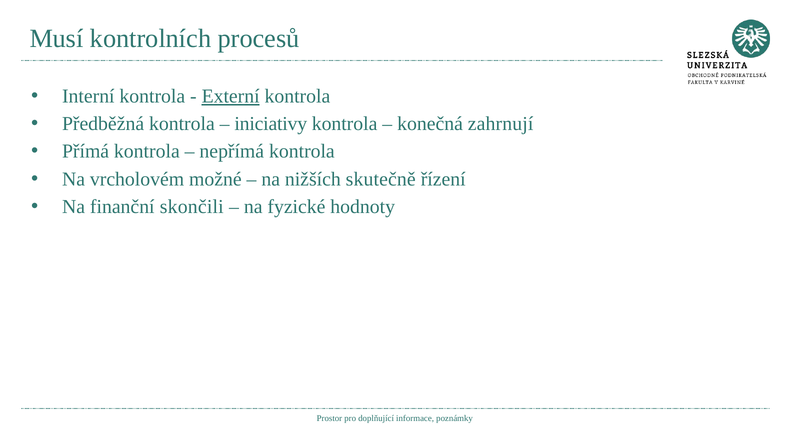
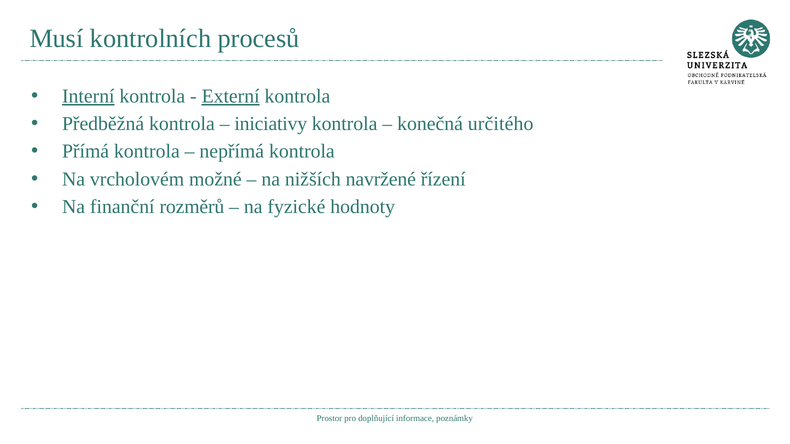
Interní underline: none -> present
zahrnují: zahrnují -> určitého
skutečně: skutečně -> navržené
skončili: skončili -> rozměrů
